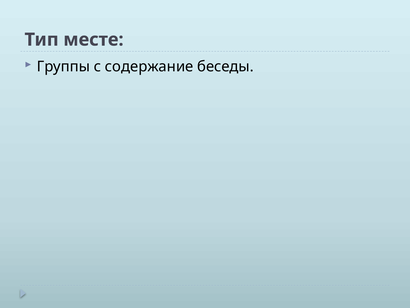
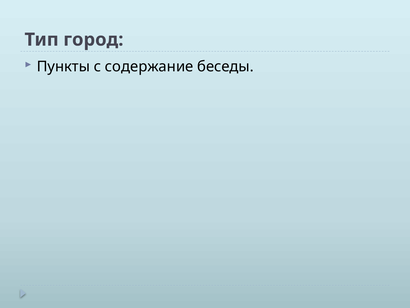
месте: месте -> город
Группы: Группы -> Пункты
